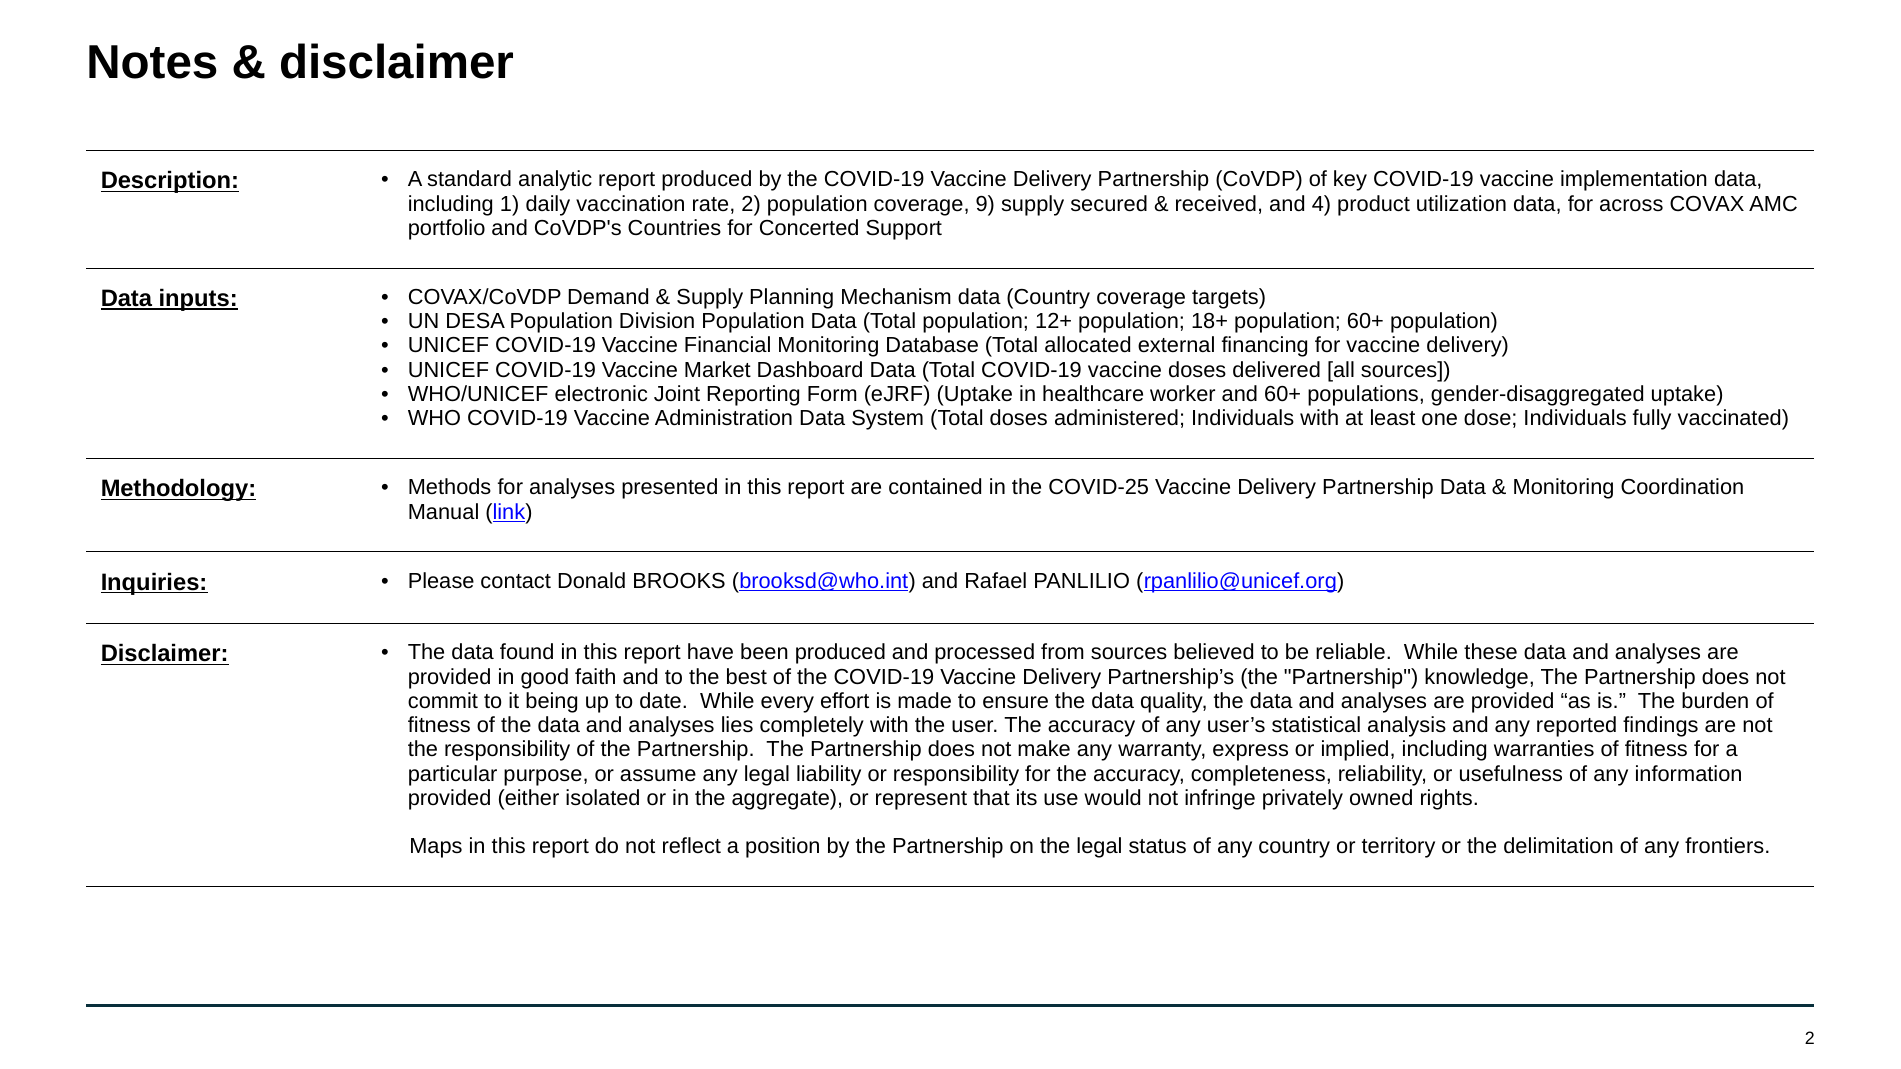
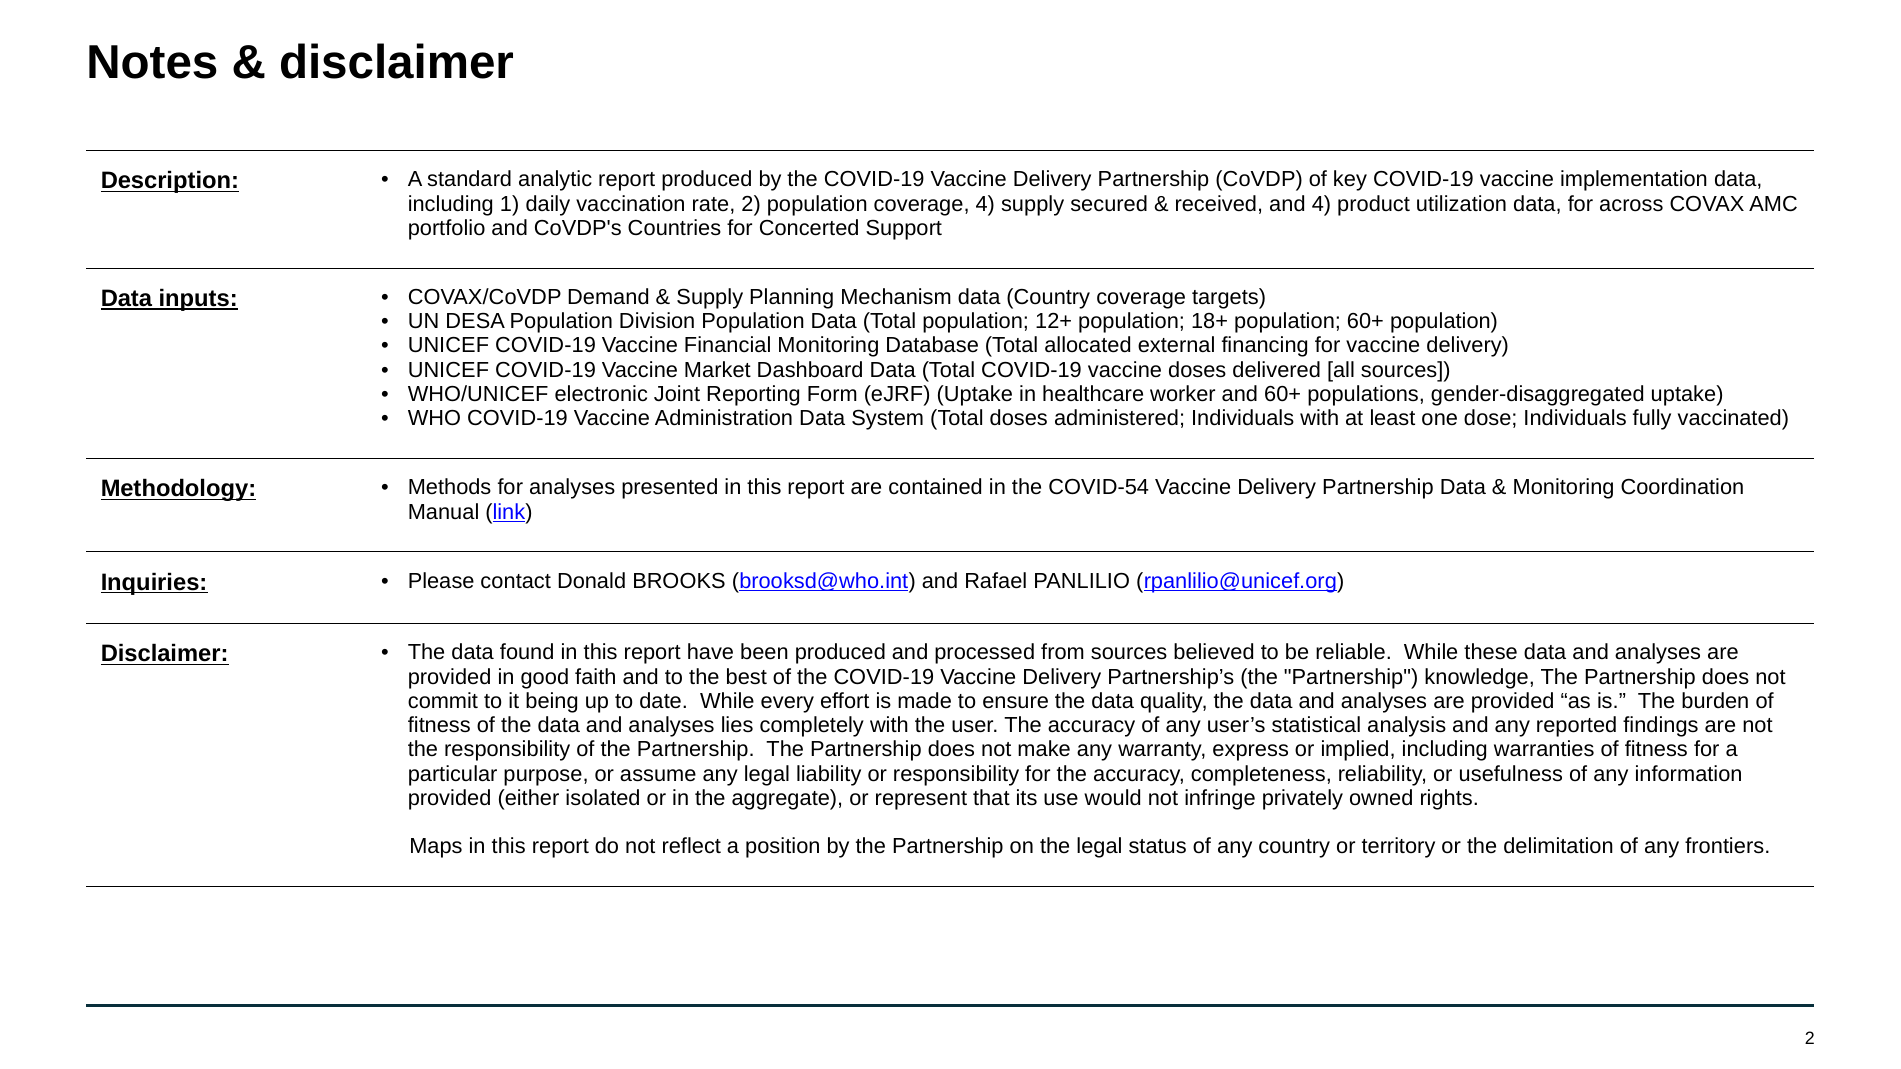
coverage 9: 9 -> 4
COVID-25: COVID-25 -> COVID-54
